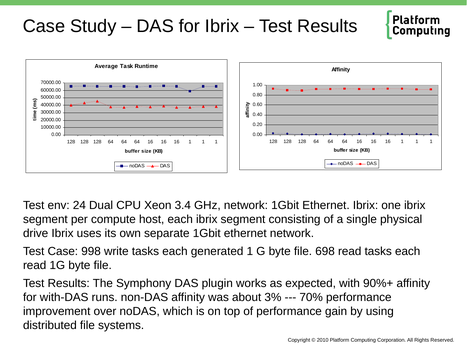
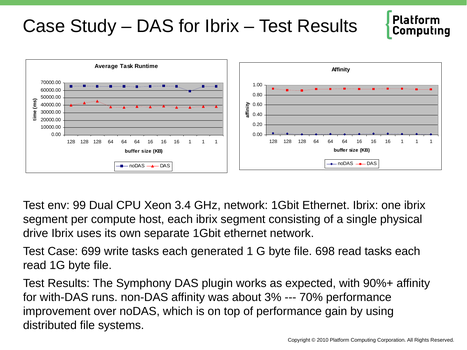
24: 24 -> 99
998: 998 -> 699
